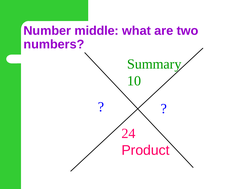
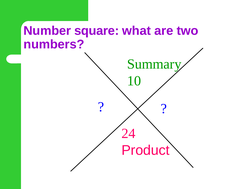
middle: middle -> square
